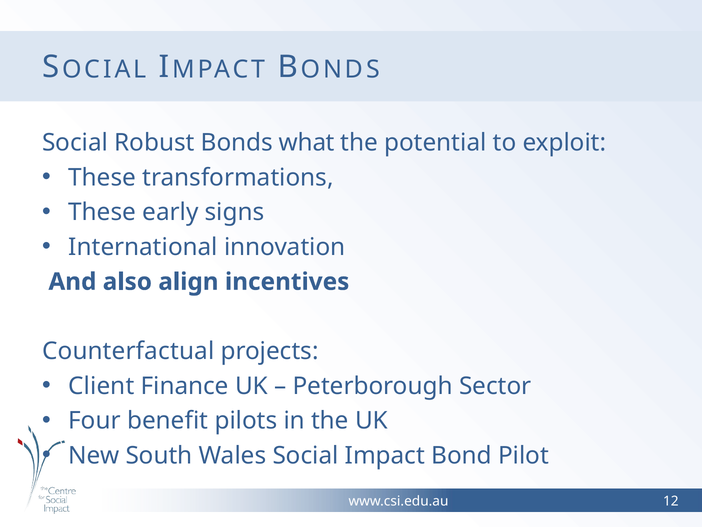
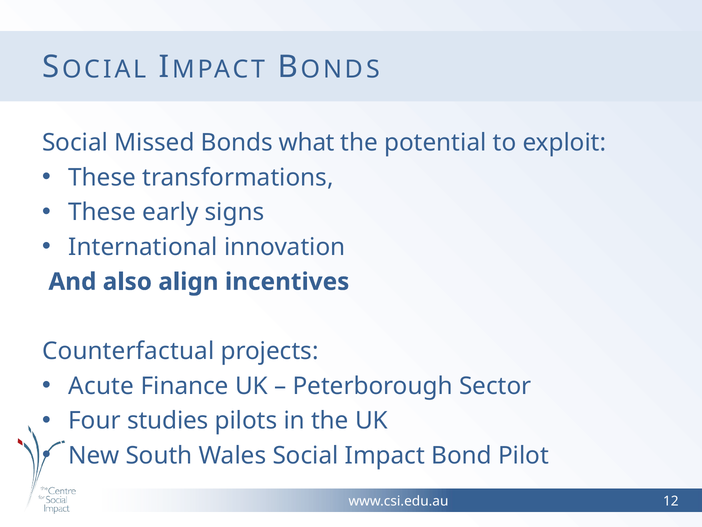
Robust: Robust -> Missed
Client: Client -> Acute
benefit: benefit -> studies
